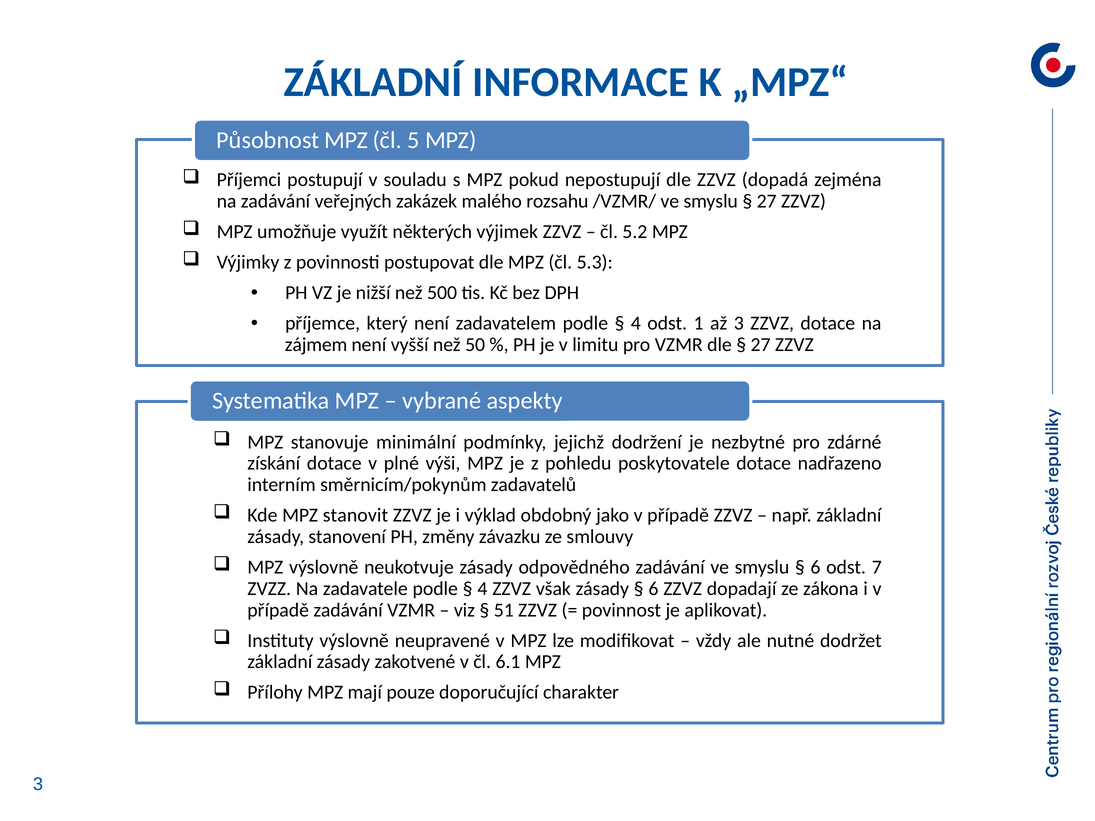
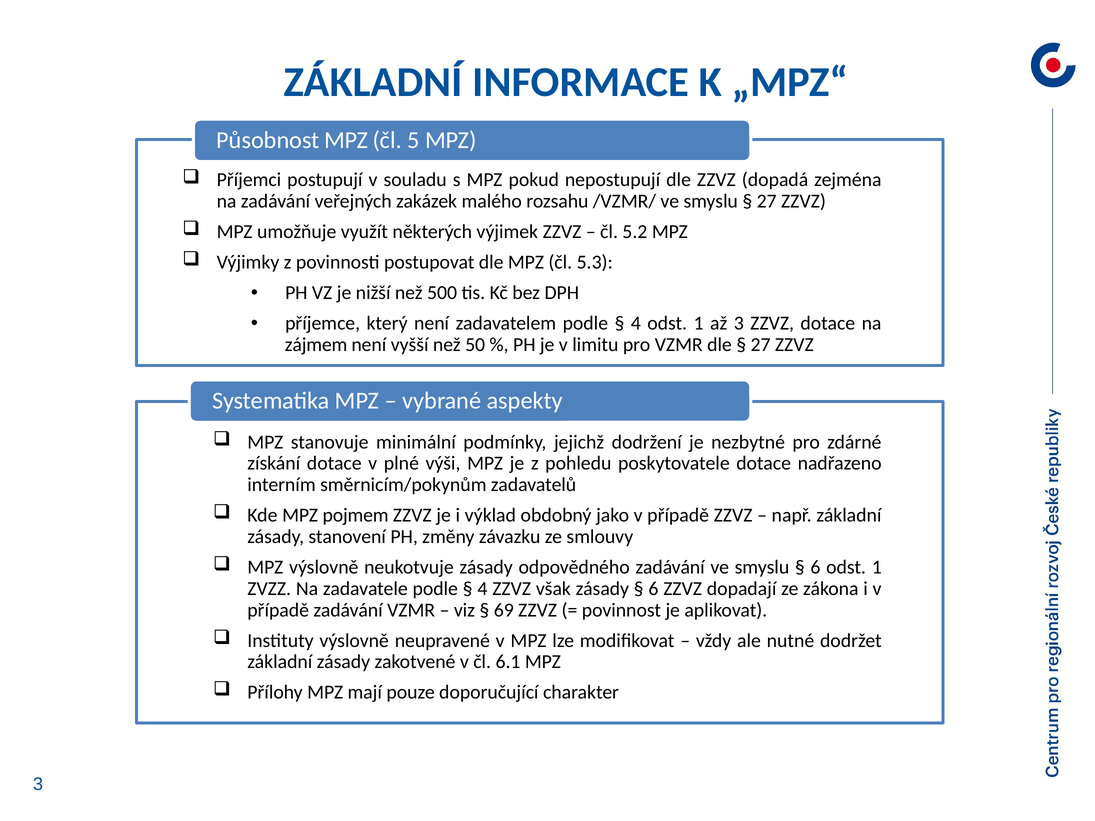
stanovit: stanovit -> pojmem
6 odst 7: 7 -> 1
51: 51 -> 69
